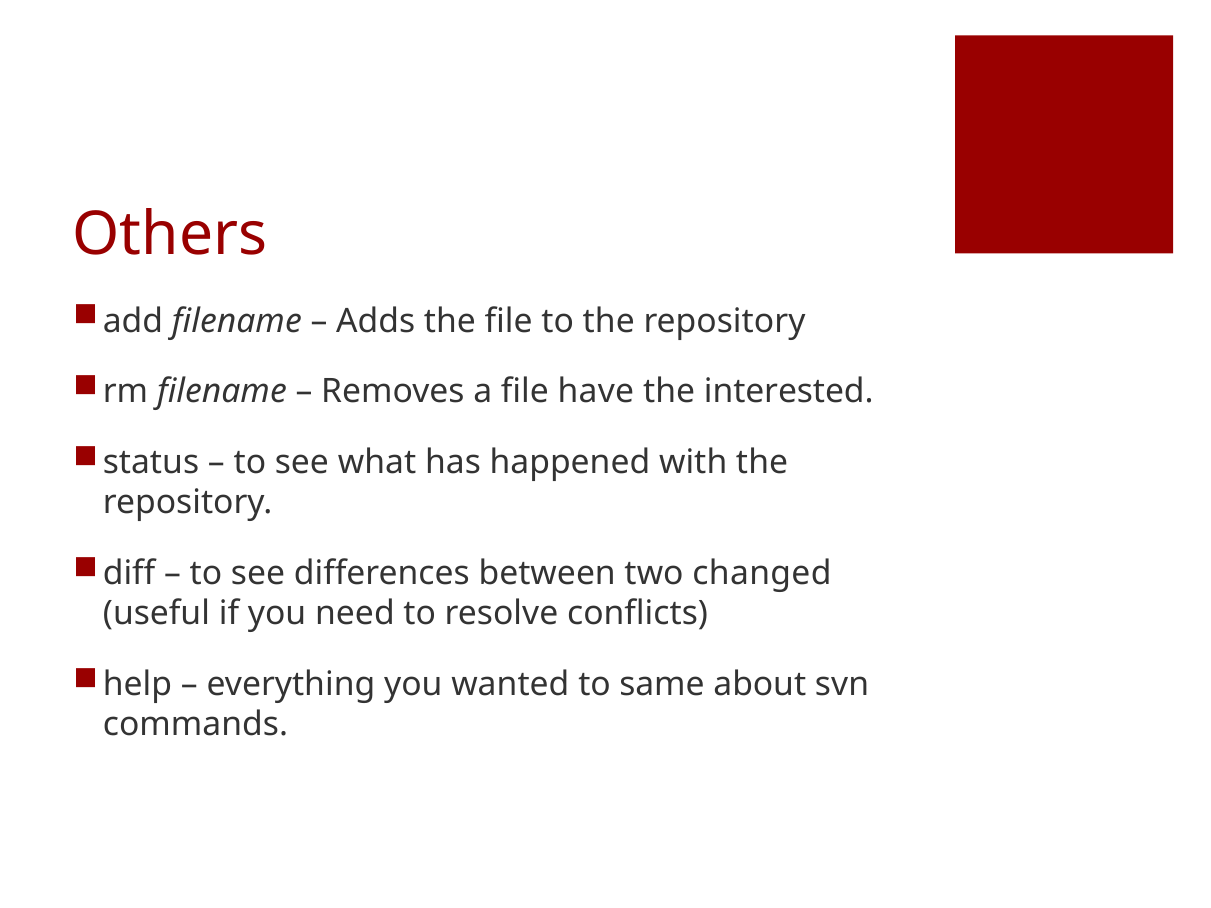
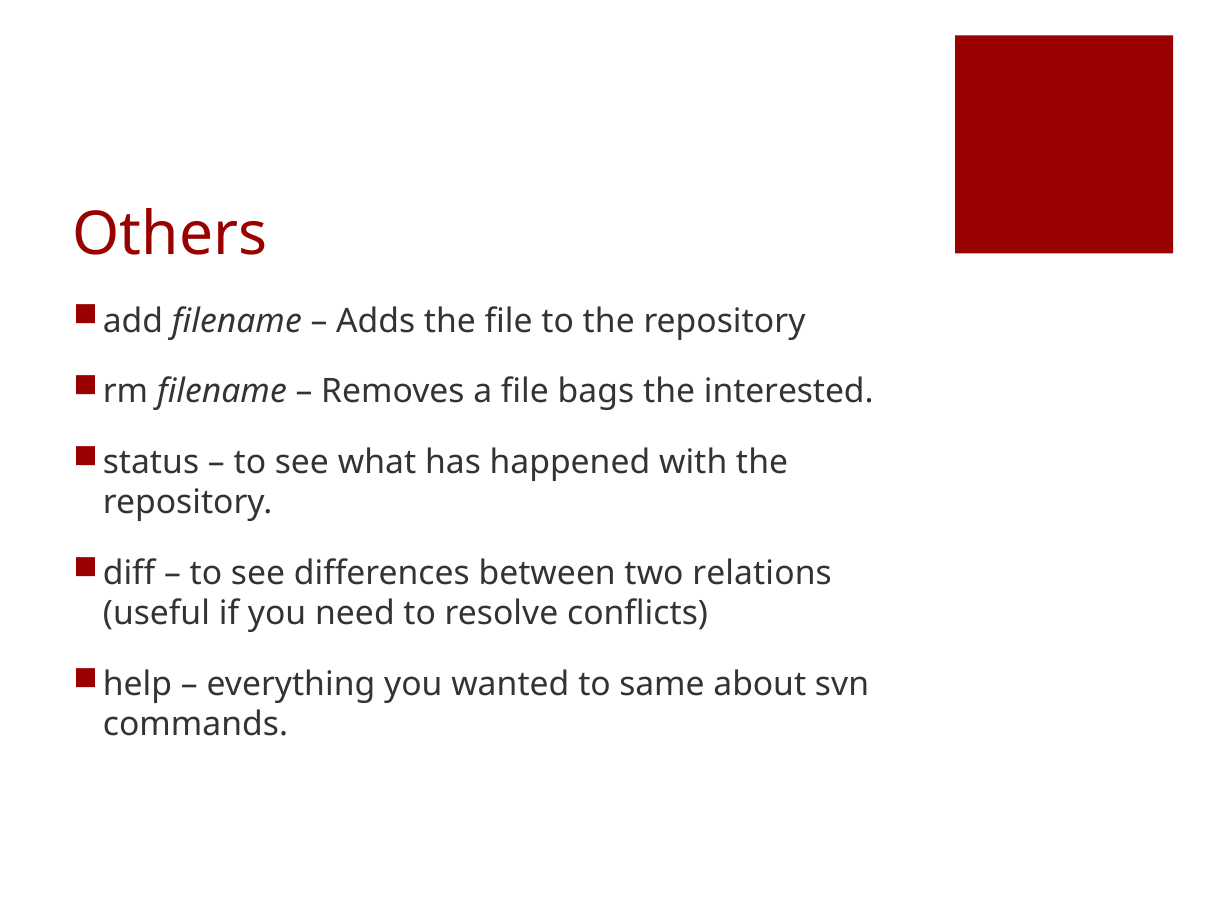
have: have -> bags
changed: changed -> relations
